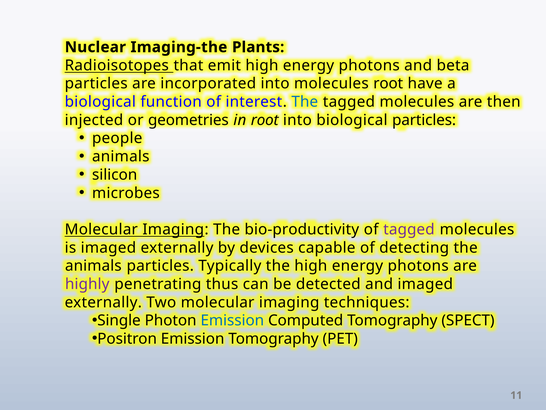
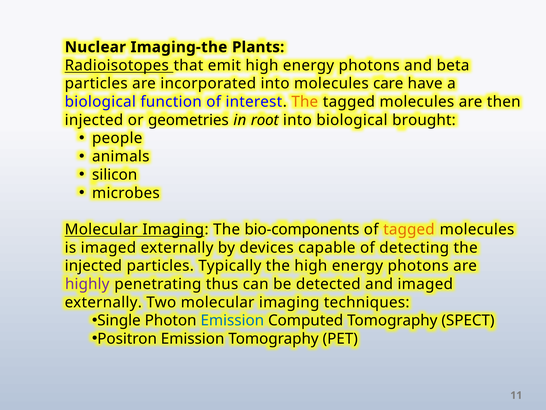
molecules root: root -> care
The at (305, 102) colour: blue -> orange
biological particles: particles -> brought
bio-productivity: bio-productivity -> bio-components
tagged at (409, 229) colour: purple -> orange
animals at (93, 266): animals -> injected
